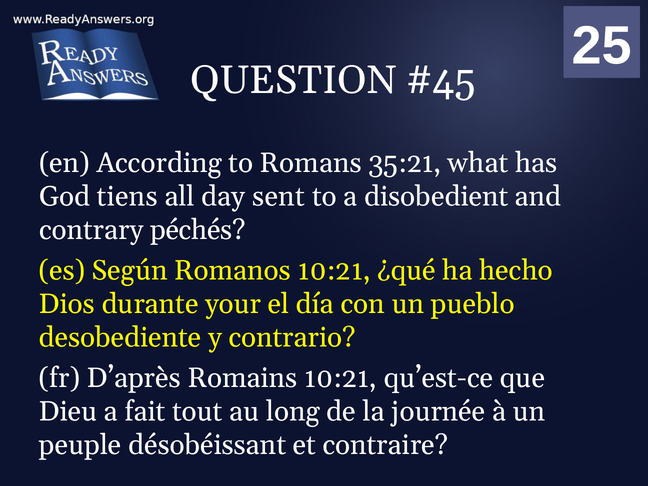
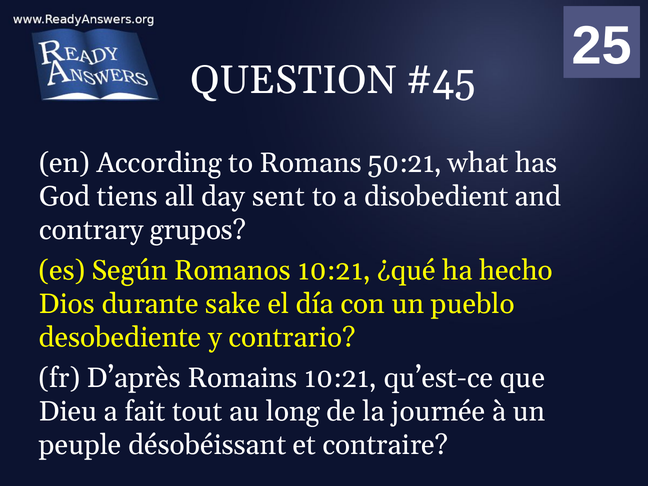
35:21: 35:21 -> 50:21
péchés: péchés -> grupos
your: your -> sake
